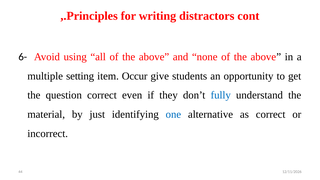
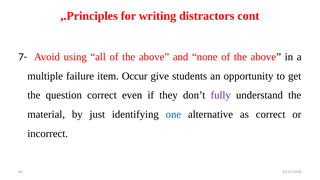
6-: 6- -> 7-
setting: setting -> failure
fully colour: blue -> purple
